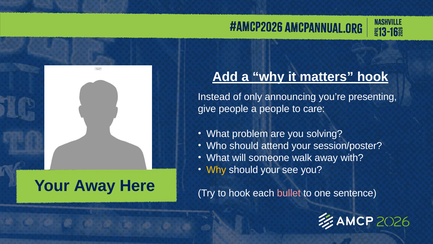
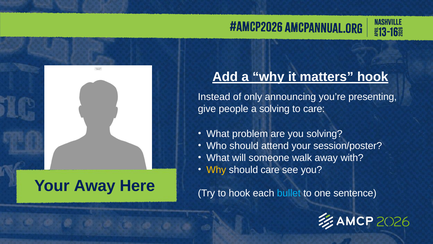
a people: people -> solving
should your: your -> care
bullet colour: pink -> light blue
